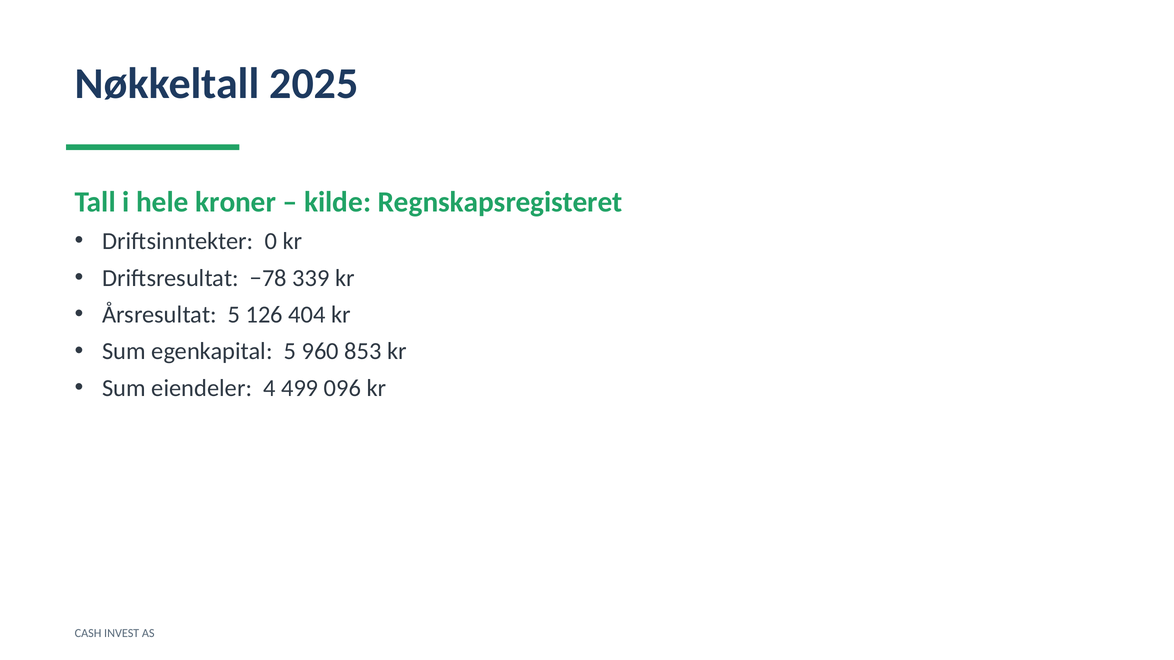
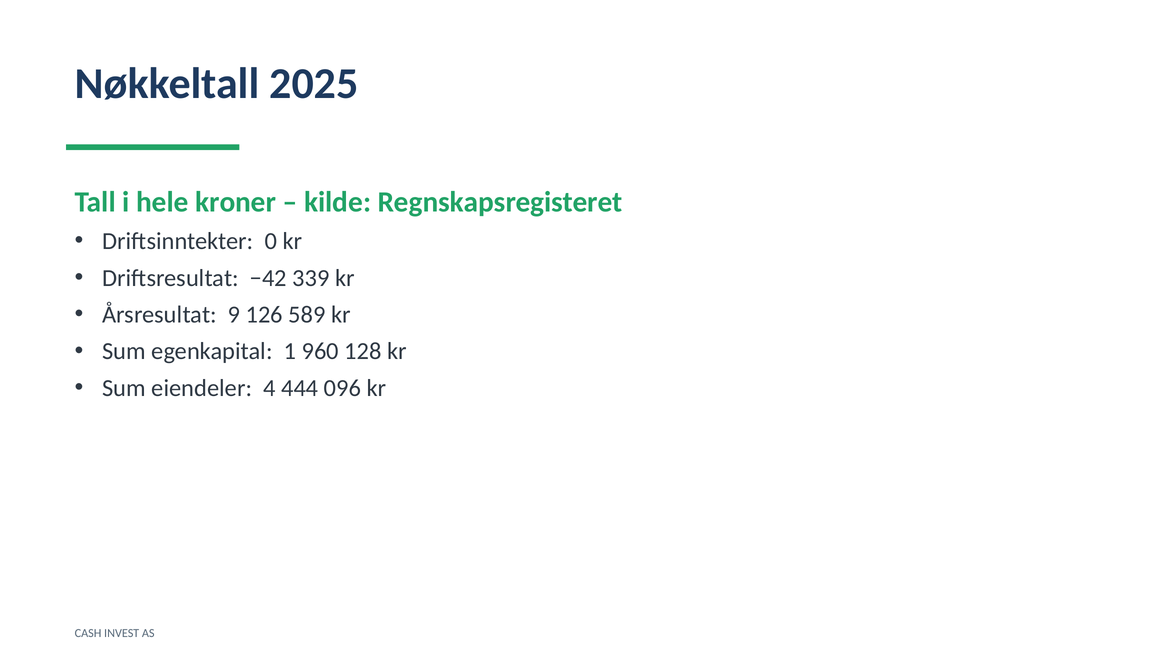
−78: −78 -> −42
Årsresultat 5: 5 -> 9
404: 404 -> 589
egenkapital 5: 5 -> 1
853: 853 -> 128
499: 499 -> 444
